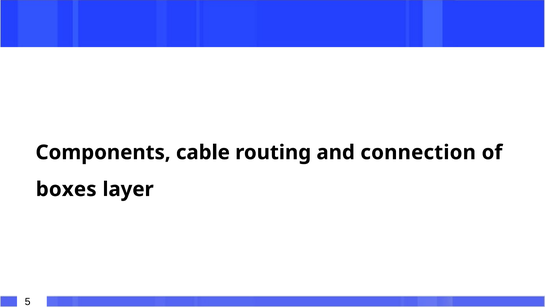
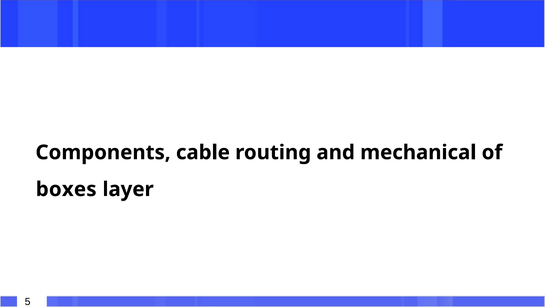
connection: connection -> mechanical
